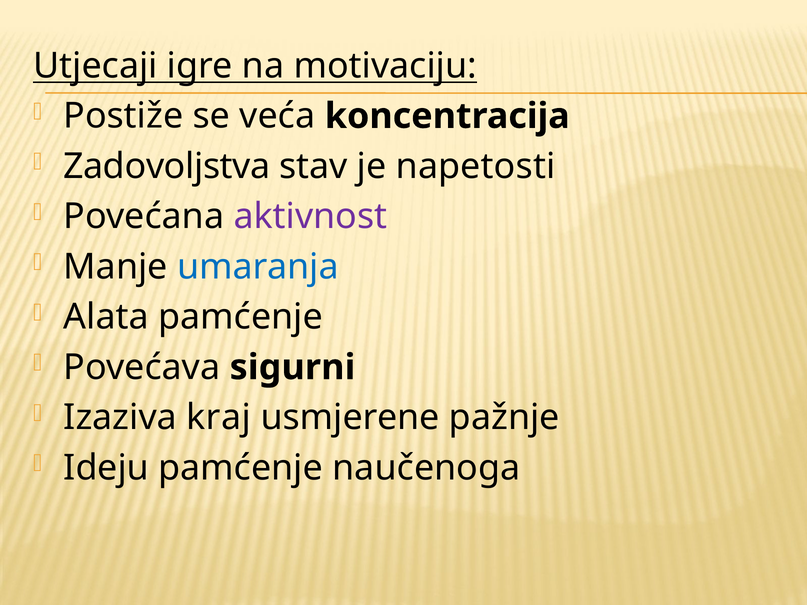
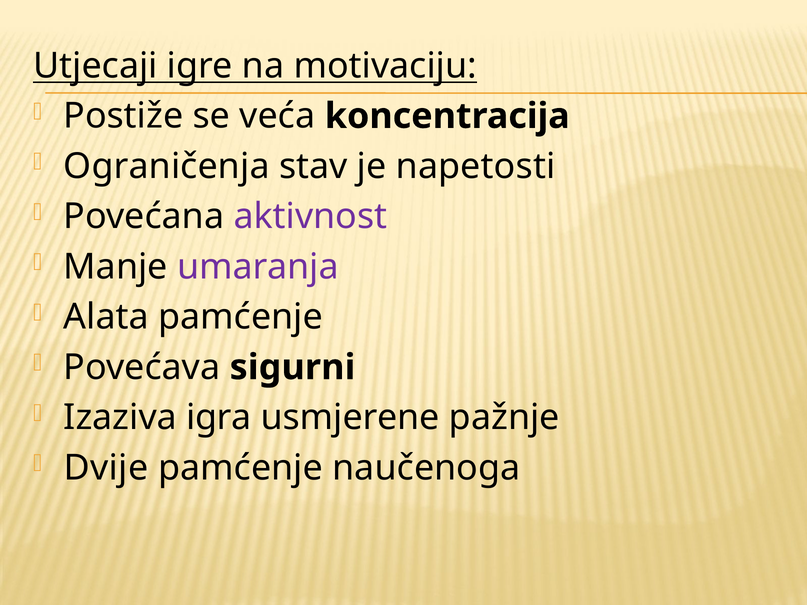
Zadovoljstva: Zadovoljstva -> Ograničenja
umaranja colour: blue -> purple
kraj: kraj -> igra
Ideju: Ideju -> Dvije
